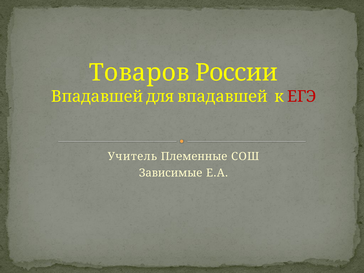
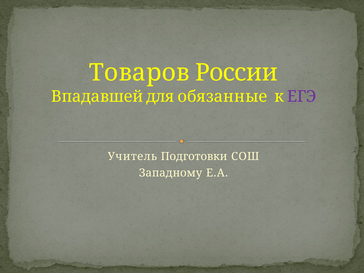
для впадавшей: впадавшей -> обязанные
ЕГЭ colour: red -> purple
Племенные: Племенные -> Подготовки
Зависимые: Зависимые -> Западному
